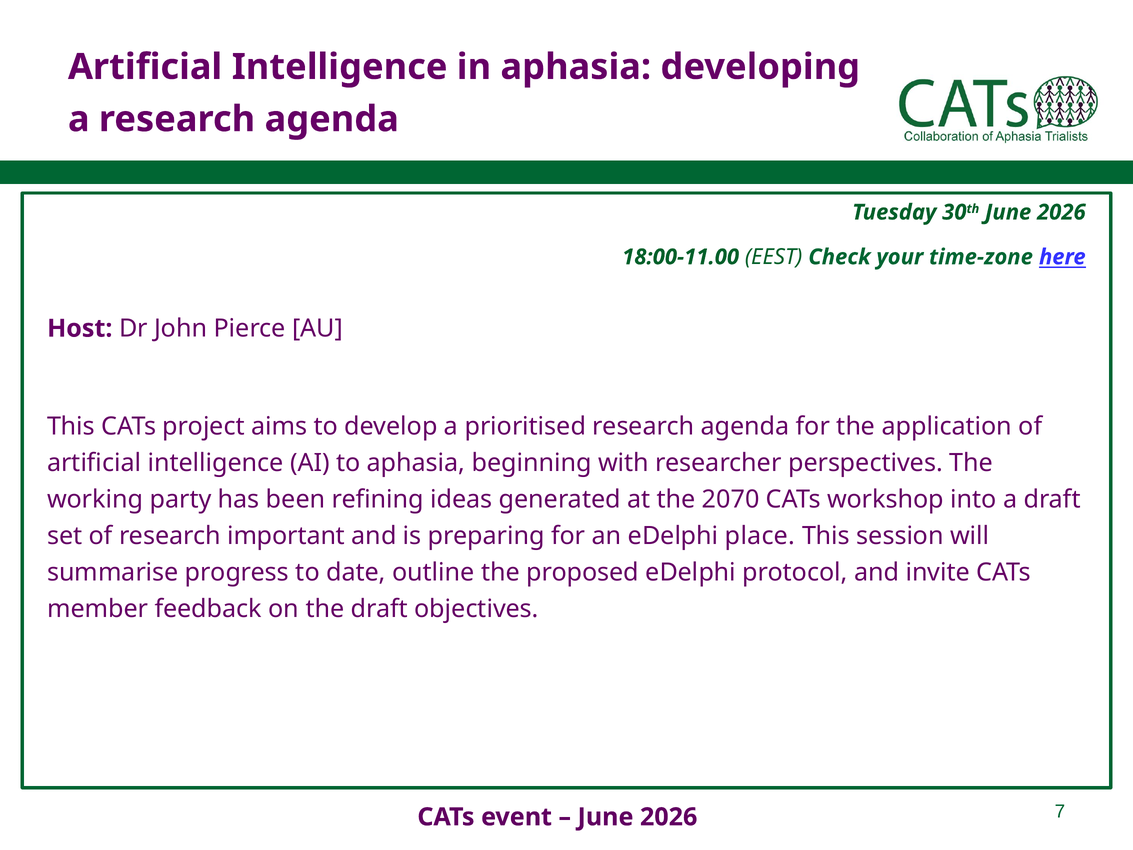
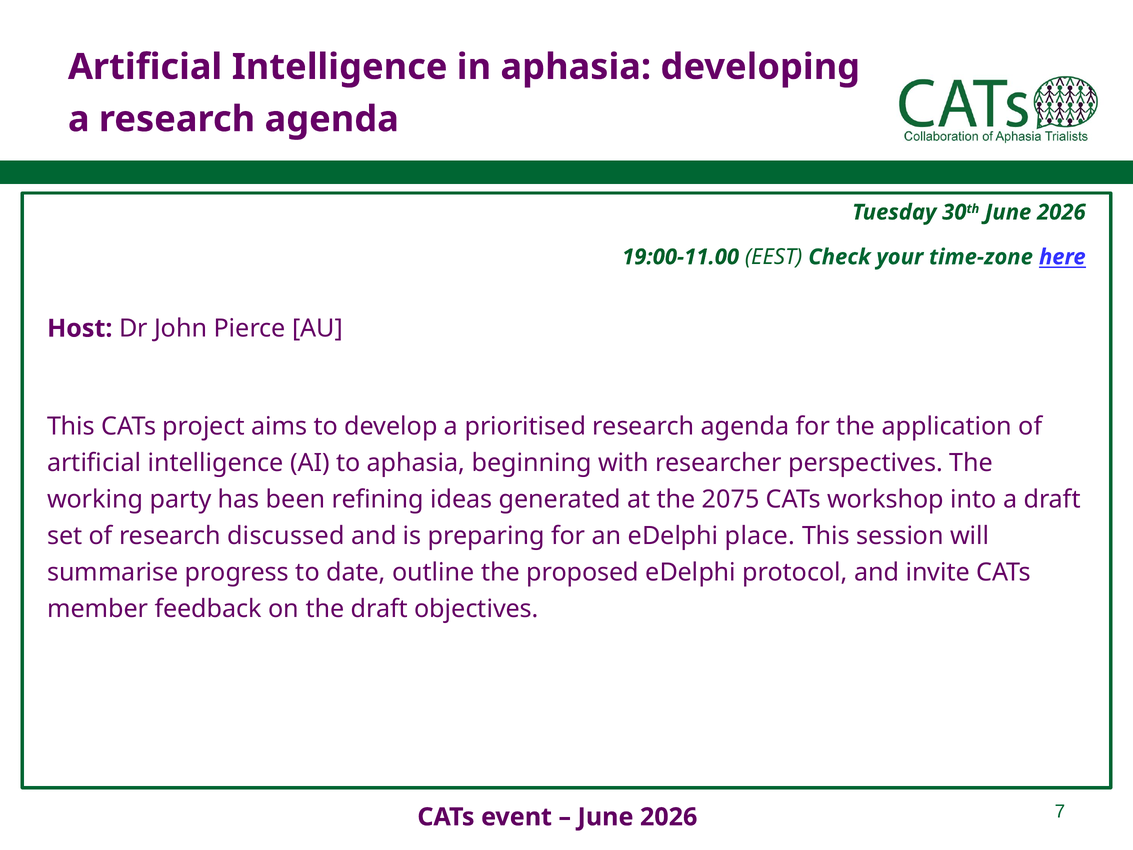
18:00-11.00: 18:00-11.00 -> 19:00-11.00
2070: 2070 -> 2075
important: important -> discussed
